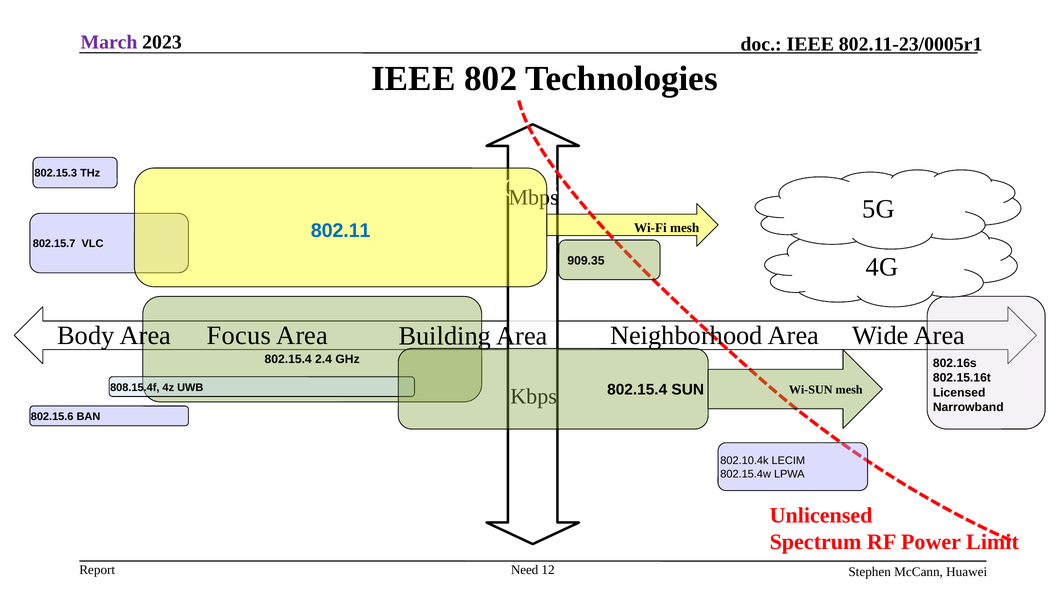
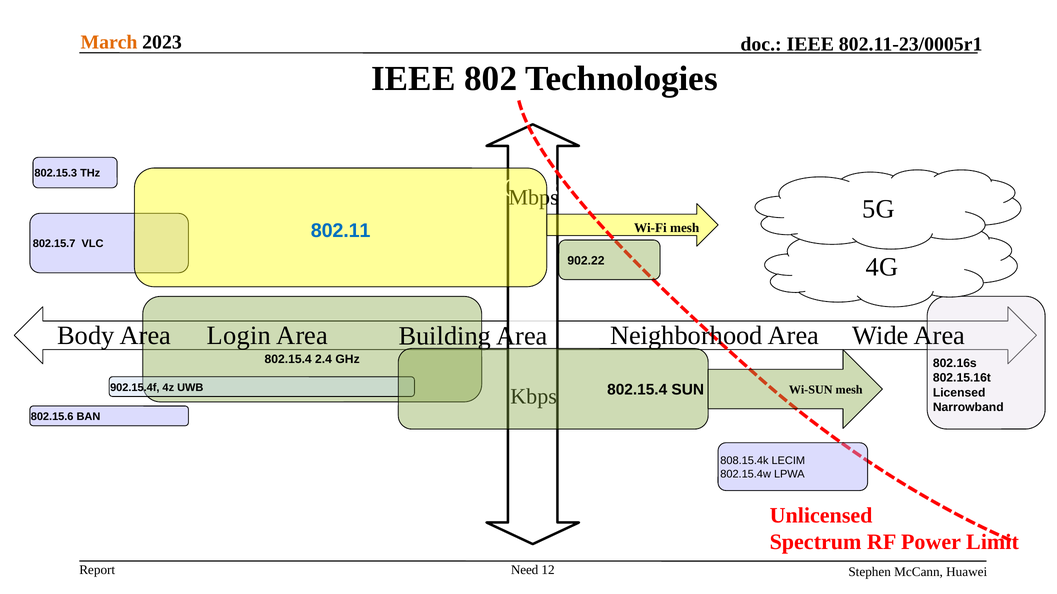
March colour: purple -> orange
909.35: 909.35 -> 902.22
Focus: Focus -> Login
808.15.4f: 808.15.4f -> 902.15.4f
802.10.4k: 802.10.4k -> 808.15.4k
